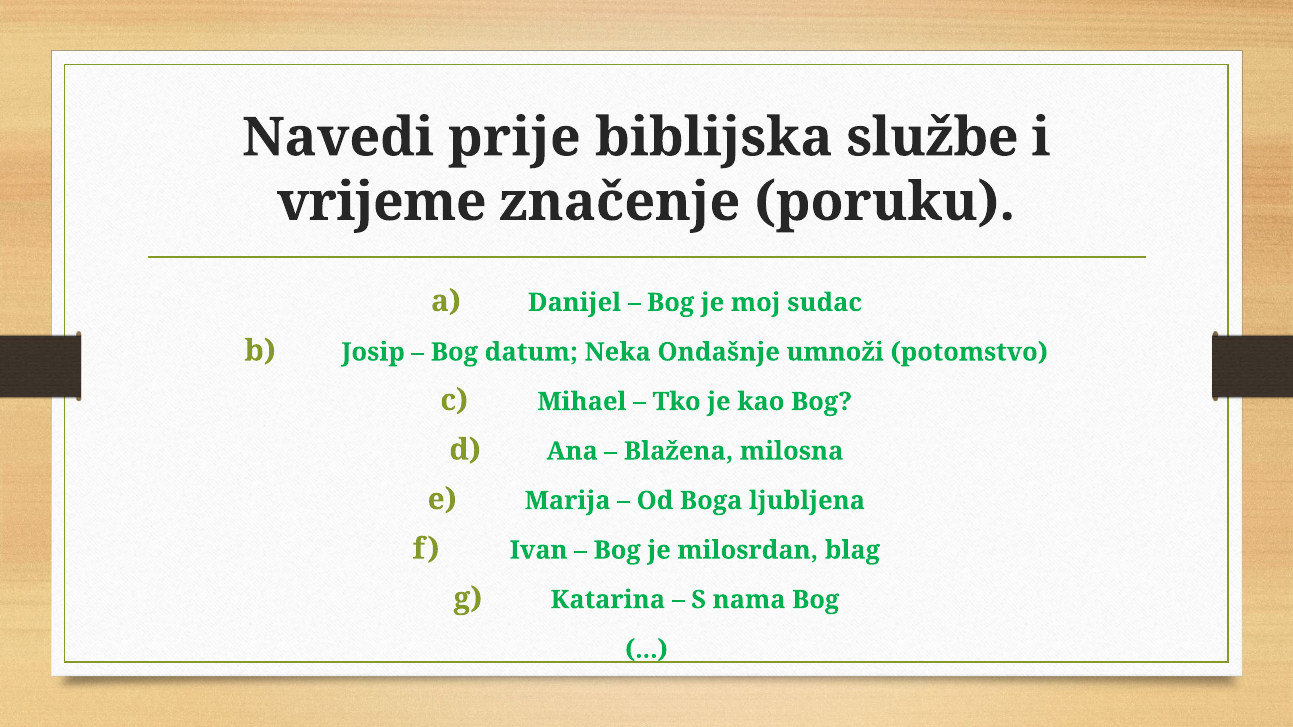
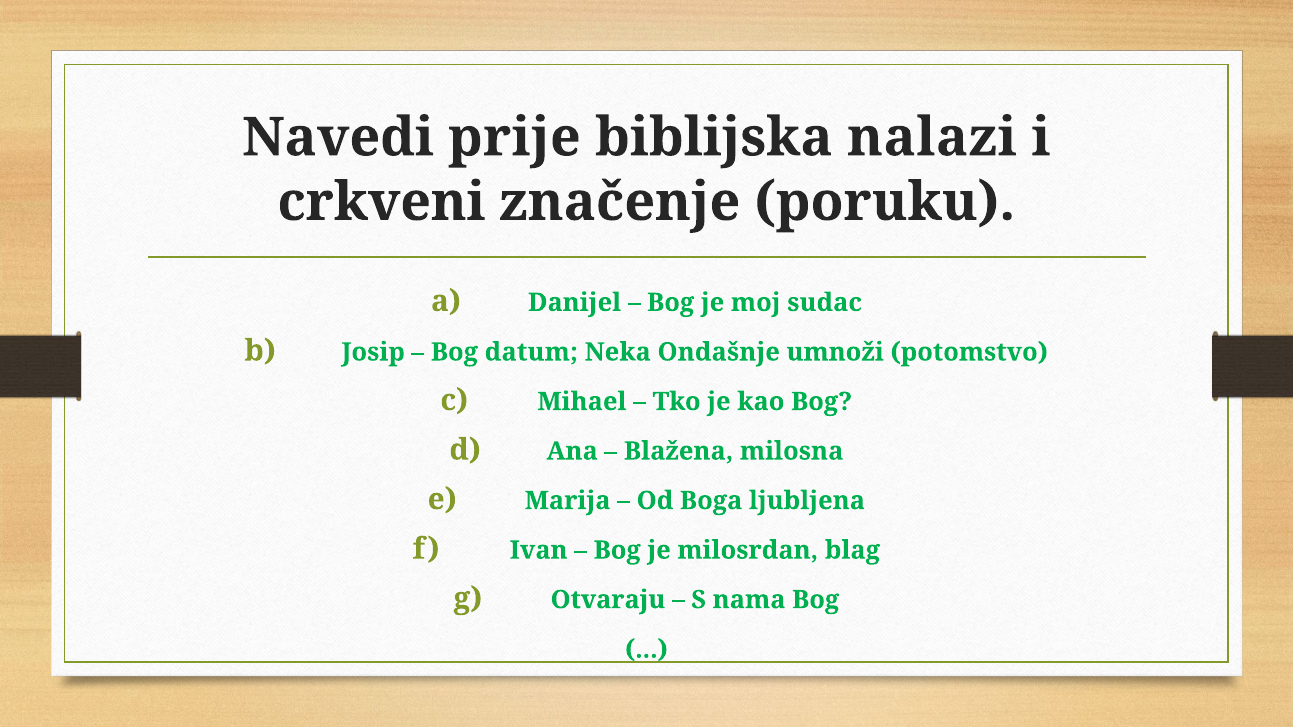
službe: službe -> nalazi
vrijeme: vrijeme -> crkveni
Katarina: Katarina -> Otvaraju
